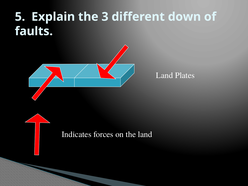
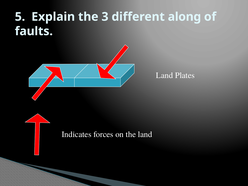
down: down -> along
